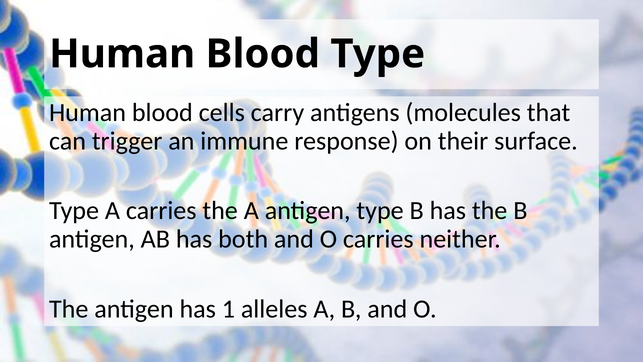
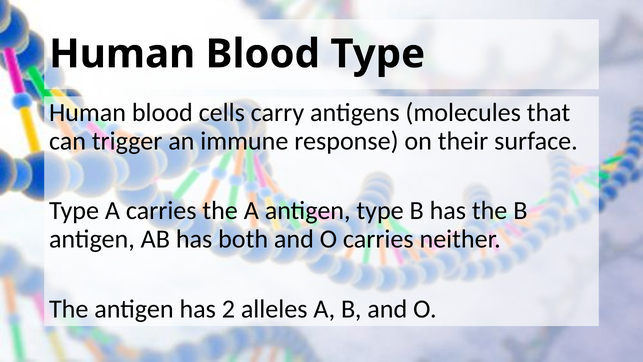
1: 1 -> 2
